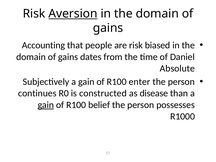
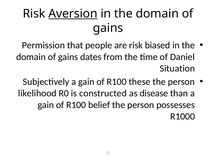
Accounting: Accounting -> Permission
Absolute: Absolute -> Situation
enter: enter -> these
continues: continues -> likelihood
gain at (46, 105) underline: present -> none
